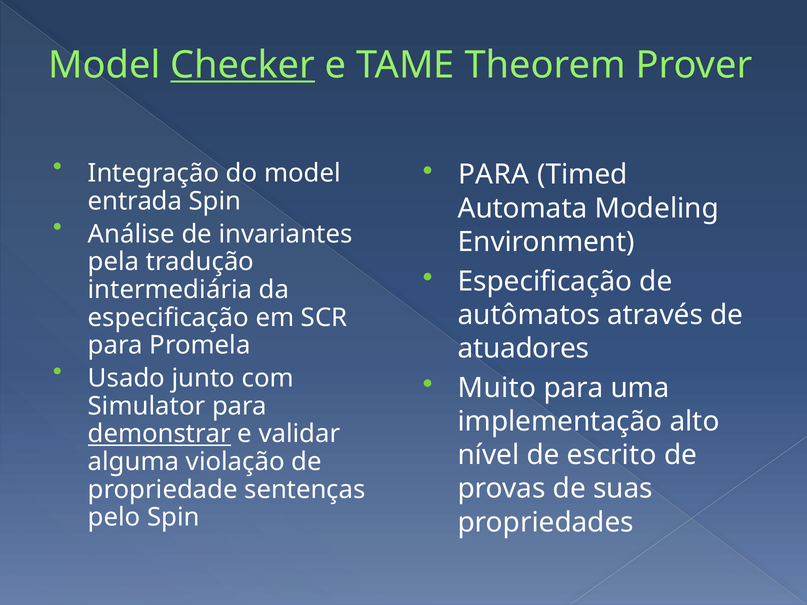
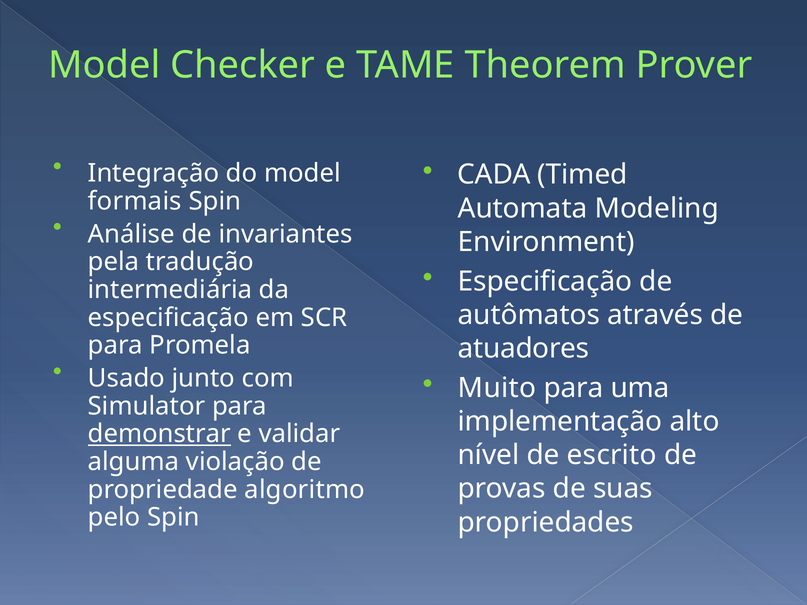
Checker underline: present -> none
PARA at (494, 175): PARA -> CADA
entrada: entrada -> formais
sentenças: sentenças -> algoritmo
